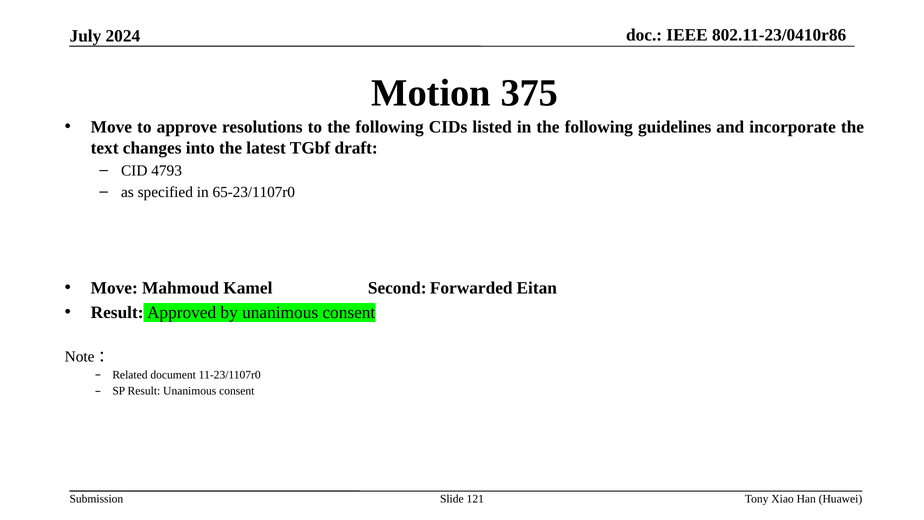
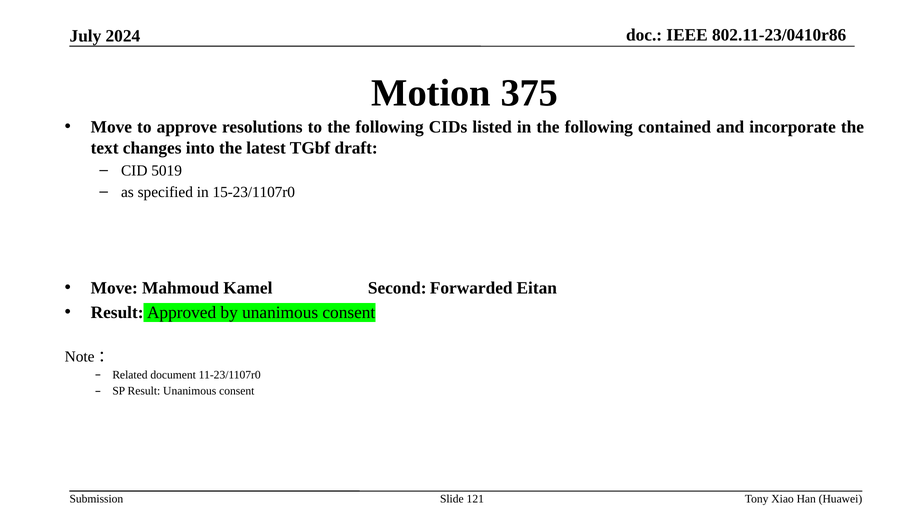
guidelines: guidelines -> contained
4793: 4793 -> 5019
65-23/1107r0: 65-23/1107r0 -> 15-23/1107r0
